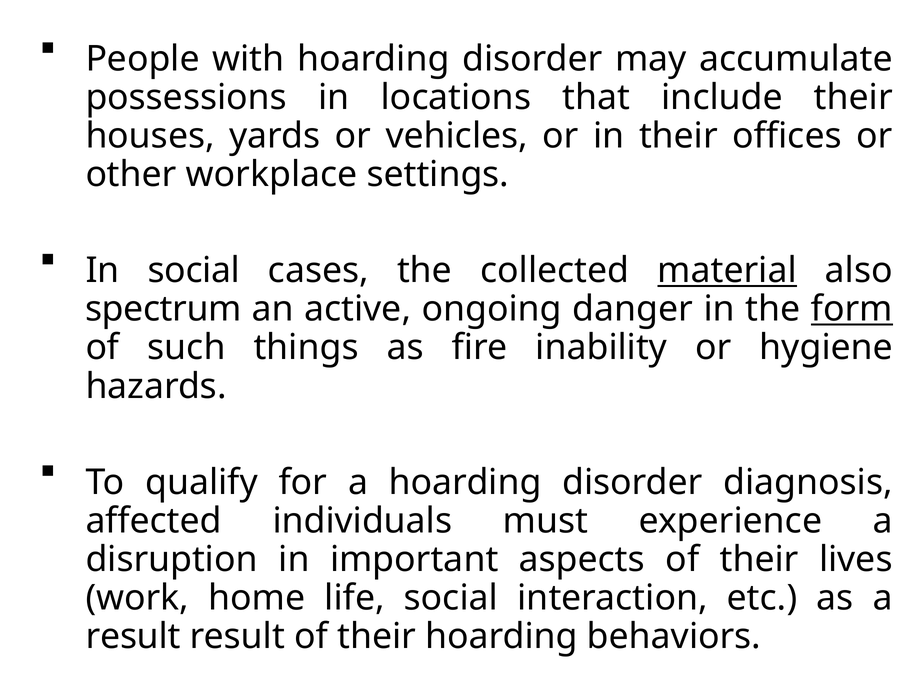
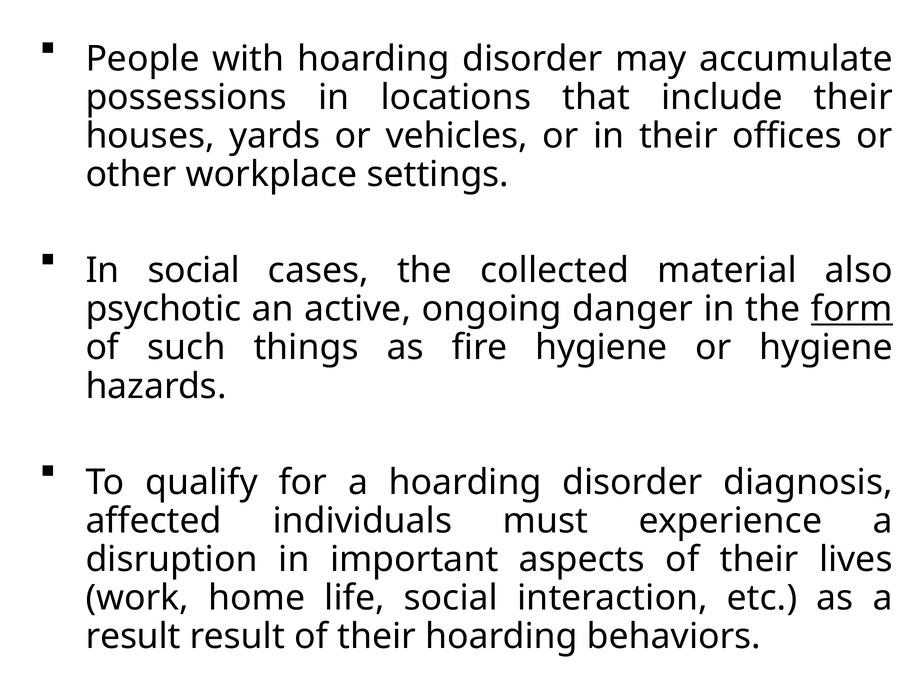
material underline: present -> none
spectrum: spectrum -> psychotic
fire inability: inability -> hygiene
